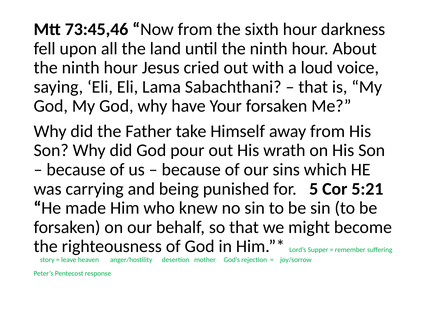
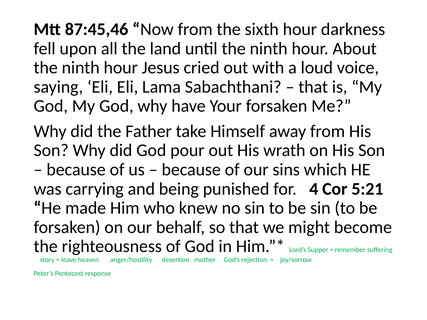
73:45,46: 73:45,46 -> 87:45,46
5: 5 -> 4
